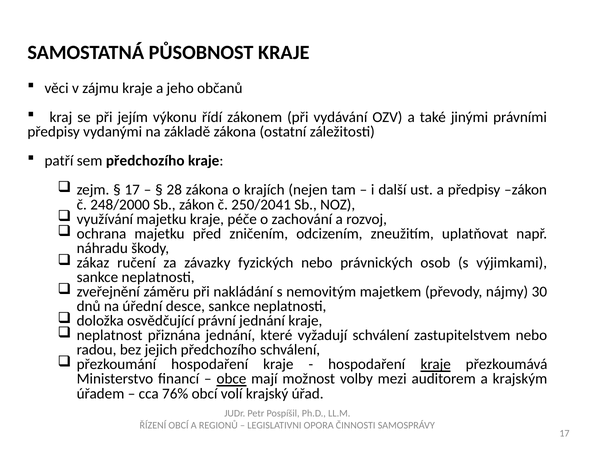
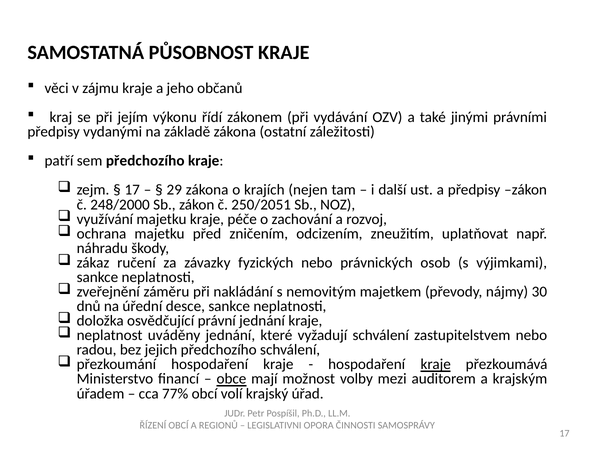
28: 28 -> 29
250/2041: 250/2041 -> 250/2051
přiznána: přiznána -> uváděny
76%: 76% -> 77%
